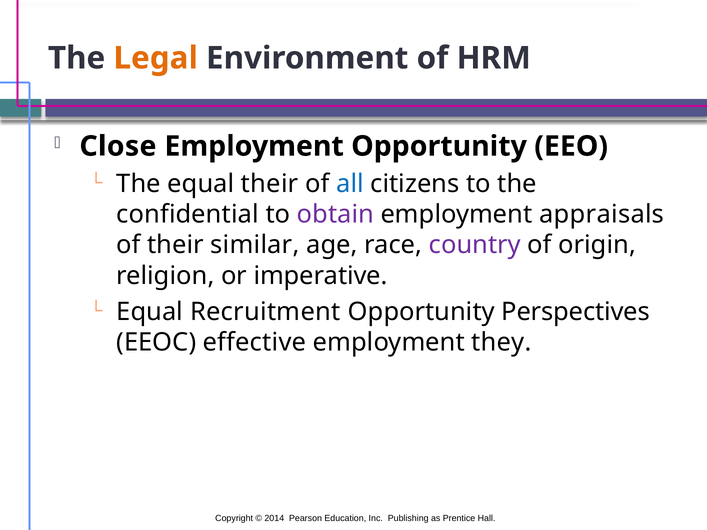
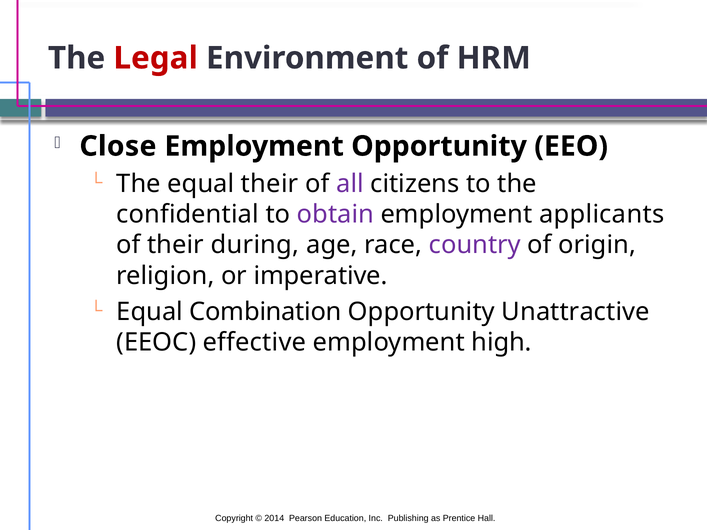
Legal colour: orange -> red
all colour: blue -> purple
appraisals: appraisals -> applicants
similar: similar -> during
Recruitment: Recruitment -> Combination
Perspectives: Perspectives -> Unattractive
they: they -> high
